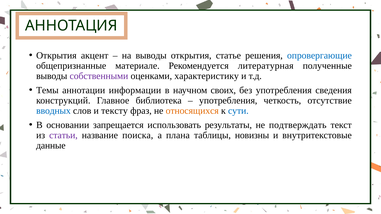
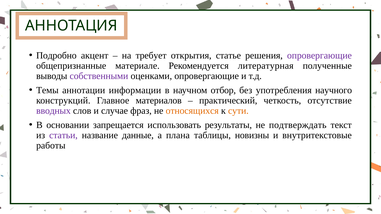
Открытия at (56, 55): Открытия -> Подробно
на выводы: выводы -> требует
опровергающие at (319, 55) colour: blue -> purple
оценками характеристику: характеристику -> опровергающие
своих: своих -> отбор
сведения: сведения -> научного
библиотека: библиотека -> материалов
употребления at (228, 101): употребления -> практический
вводных colour: blue -> purple
тексту: тексту -> случае
сути colour: blue -> orange
поиска: поиска -> данные
данные: данные -> работы
